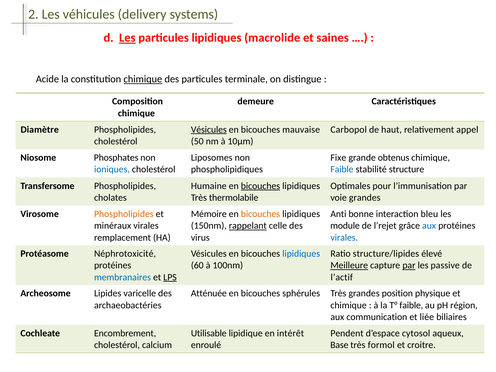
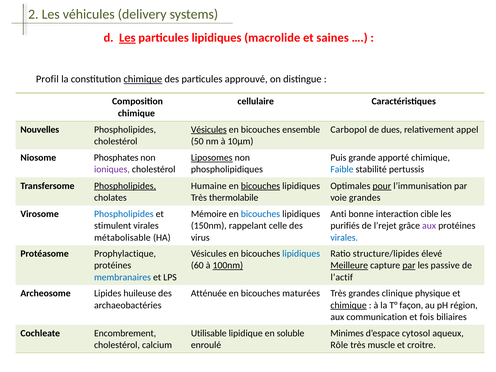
Acide: Acide -> Profil
terminale: terminale -> approuvé
demeure: demeure -> cellulaire
Diamètre: Diamètre -> Nouvelles
mauvaise: mauvaise -> ensemble
haut: haut -> dues
Liposomes underline: none -> present
Fixe: Fixe -> Puis
obtenus: obtenus -> apporté
ioniques colour: blue -> purple
structure: structure -> pertussis
Phospholipides at (125, 186) underline: none -> present
pour underline: none -> present
Phospholipides at (124, 214) colour: orange -> blue
bicouches at (260, 214) colour: orange -> blue
bleu: bleu -> cible
minéraux: minéraux -> stimulent
rappelant underline: present -> none
module: module -> purifiés
aux at (429, 226) colour: blue -> purple
remplacement: remplacement -> métabolisable
Néphrotoxicité: Néphrotoxicité -> Prophylactique
100nm underline: none -> present
LPS underline: present -> none
varicelle: varicelle -> huileuse
sphérules: sphérules -> maturées
position: position -> clinique
chimique at (349, 305) underline: none -> present
T° faible: faible -> façon
liée: liée -> fois
intérêt: intérêt -> soluble
Pendent: Pendent -> Minimes
Base: Base -> Rôle
formol: formol -> muscle
